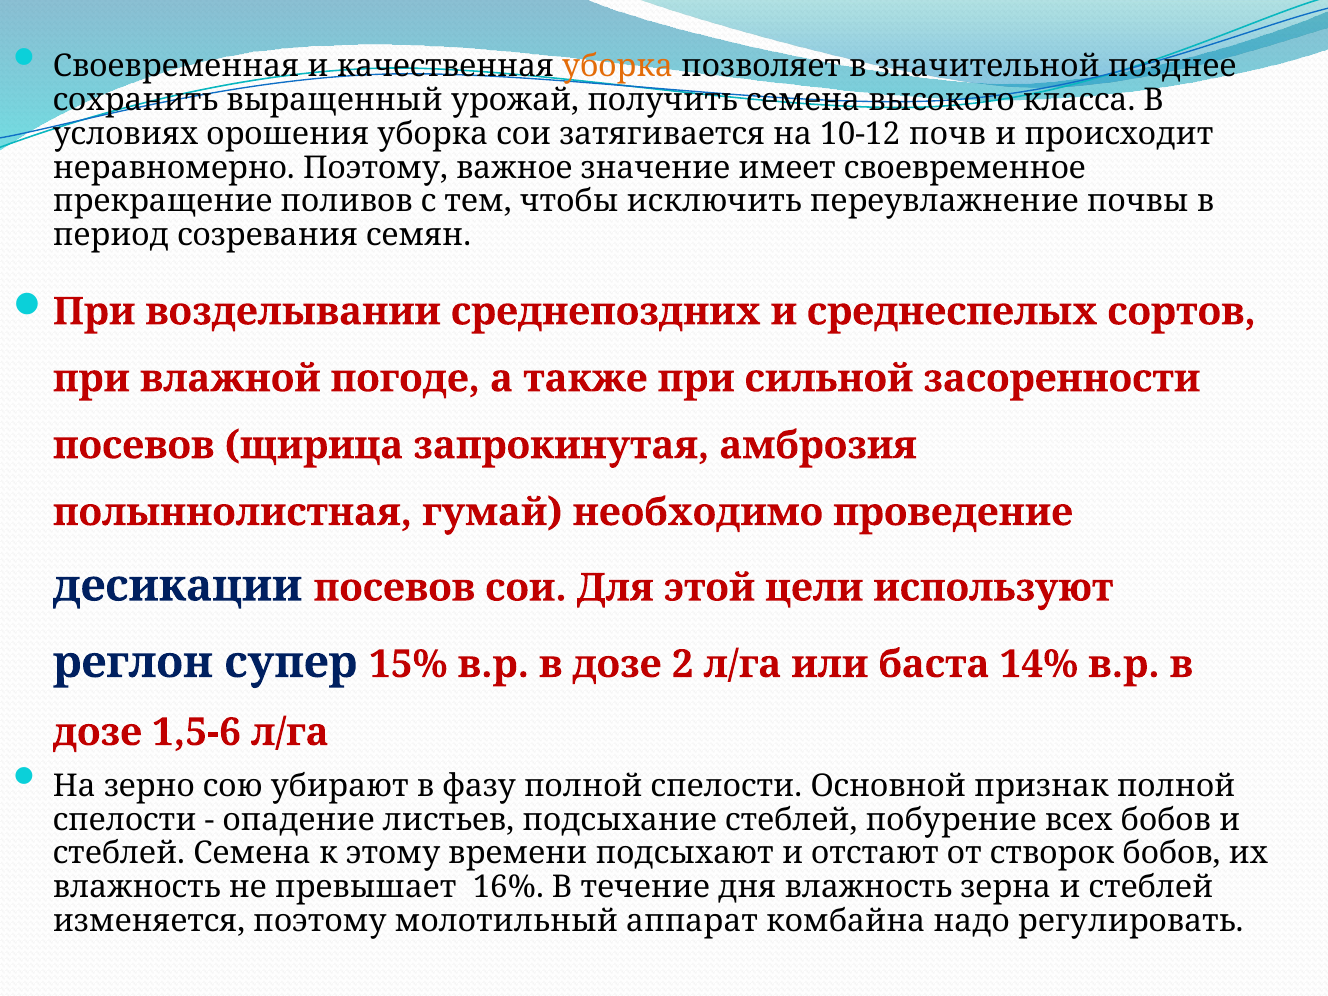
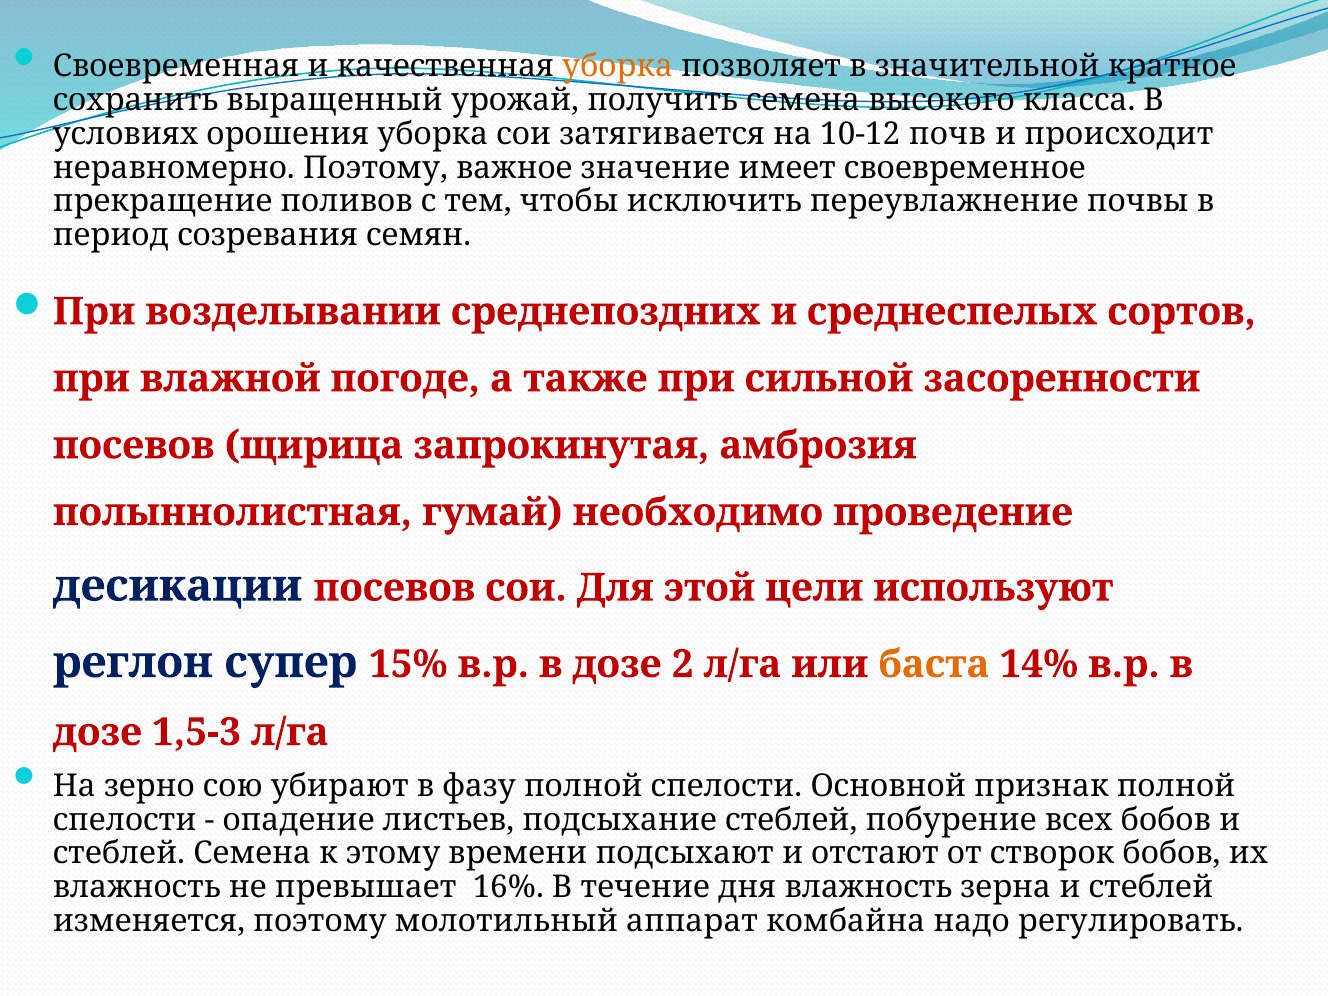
позднее: позднее -> кратное
баста colour: red -> orange
1,5-6: 1,5-6 -> 1,5-3
